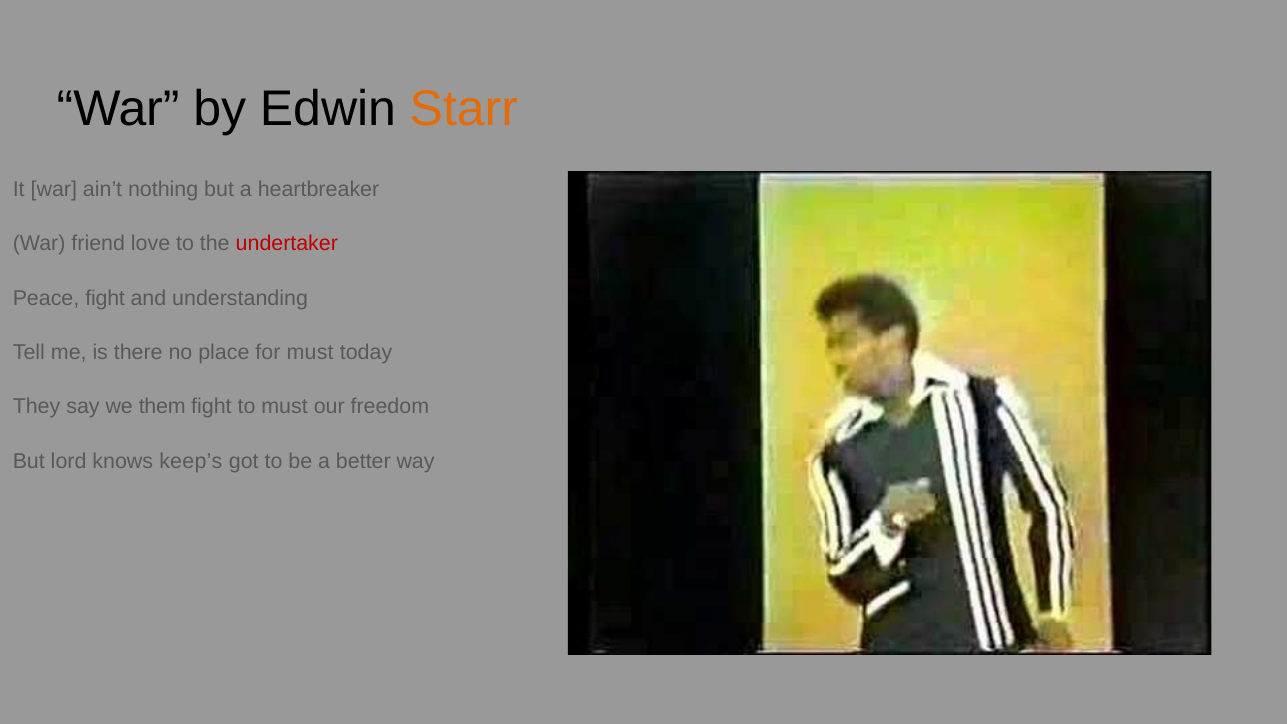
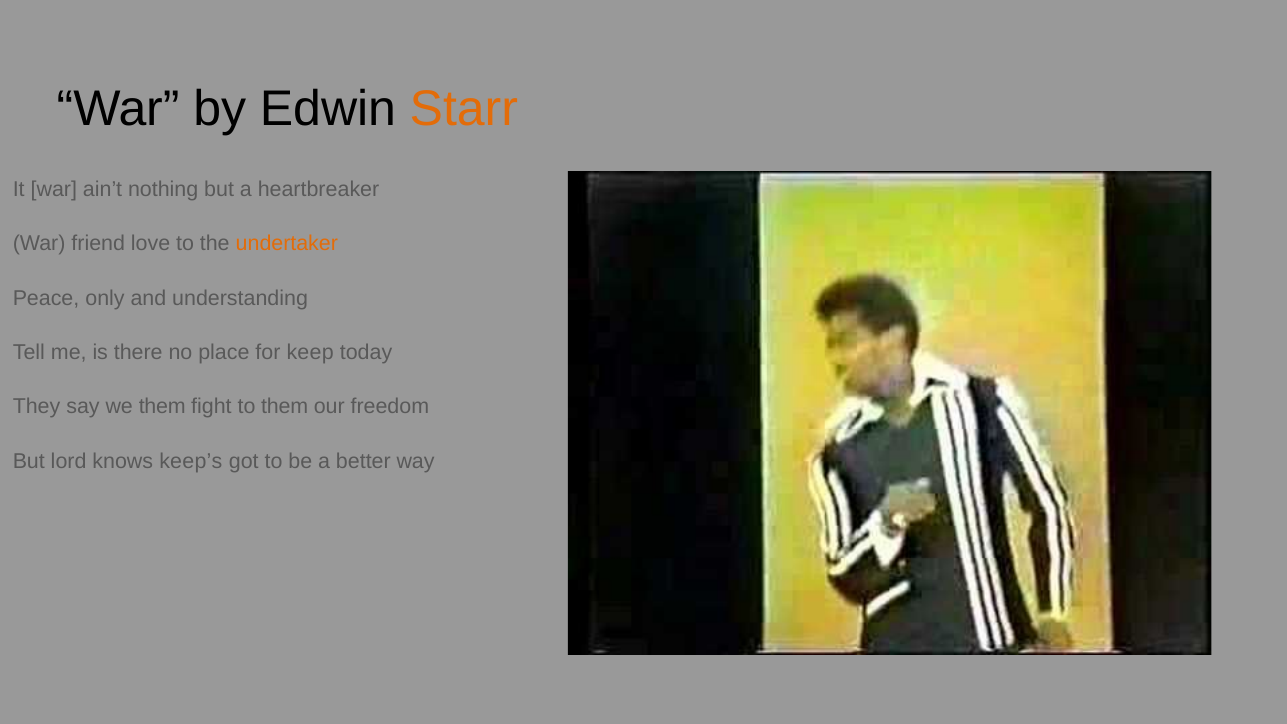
undertaker colour: red -> orange
Peace fight: fight -> only
for must: must -> keep
to must: must -> them
